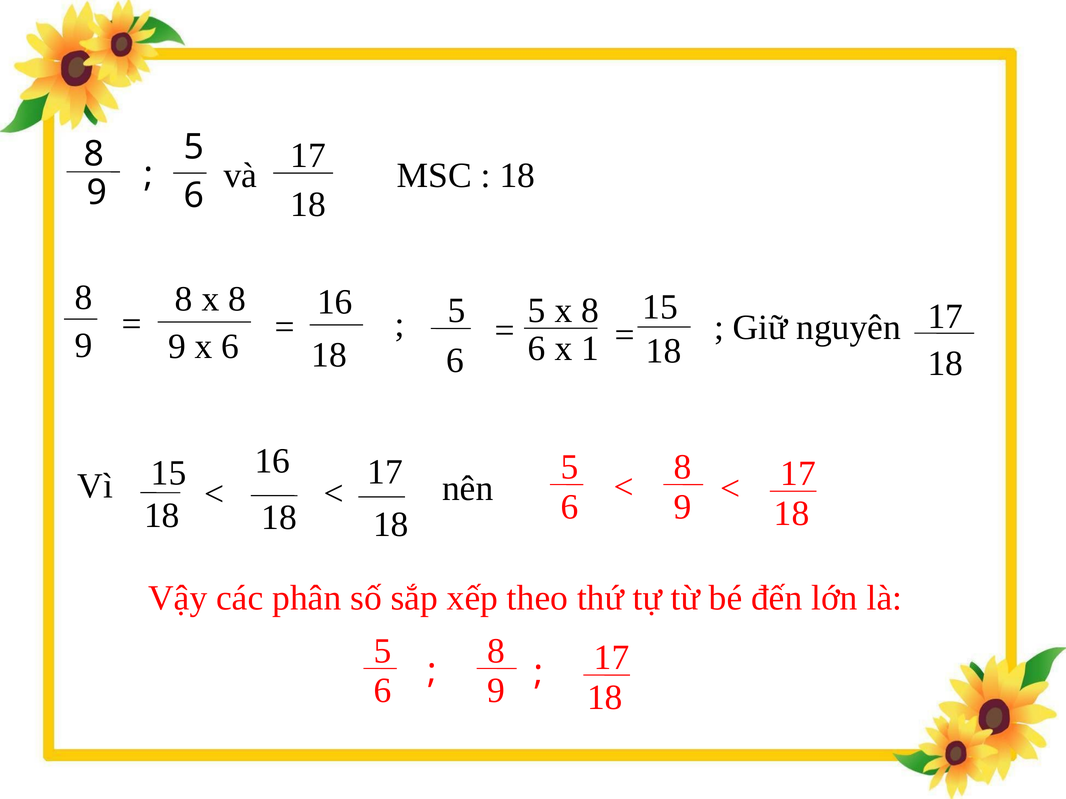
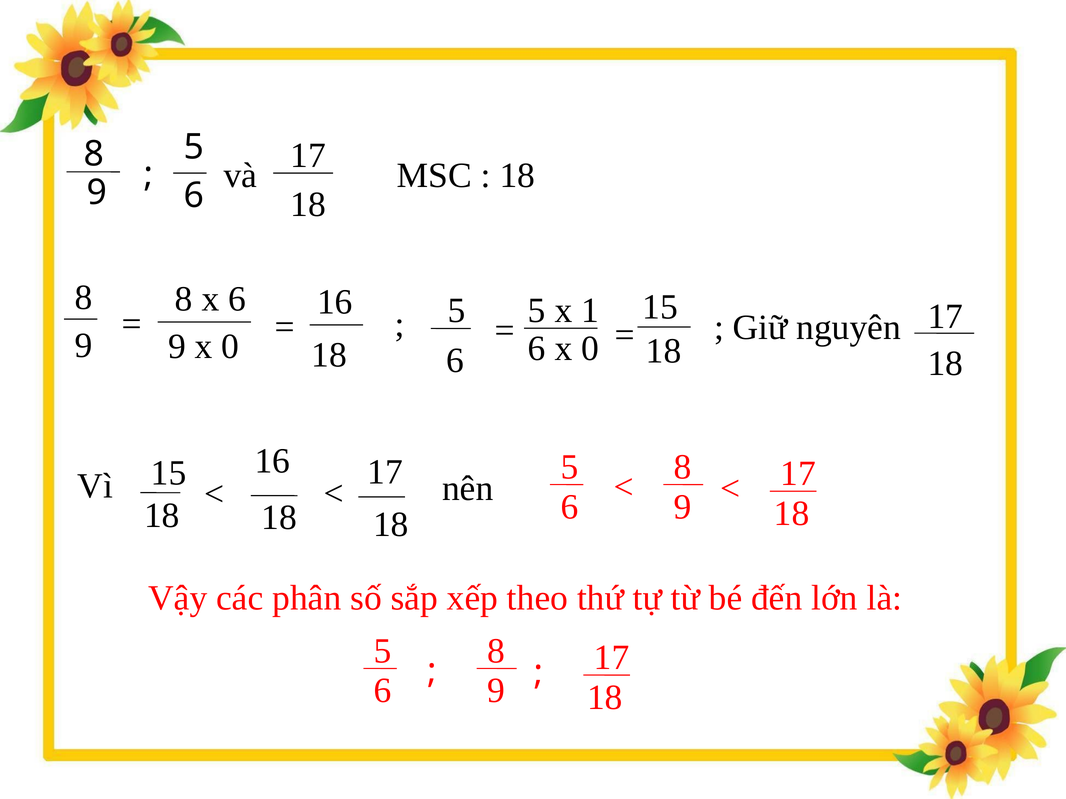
8 x 8: 8 -> 6
5 x 8: 8 -> 1
9 x 6: 6 -> 0
6 x 1: 1 -> 0
